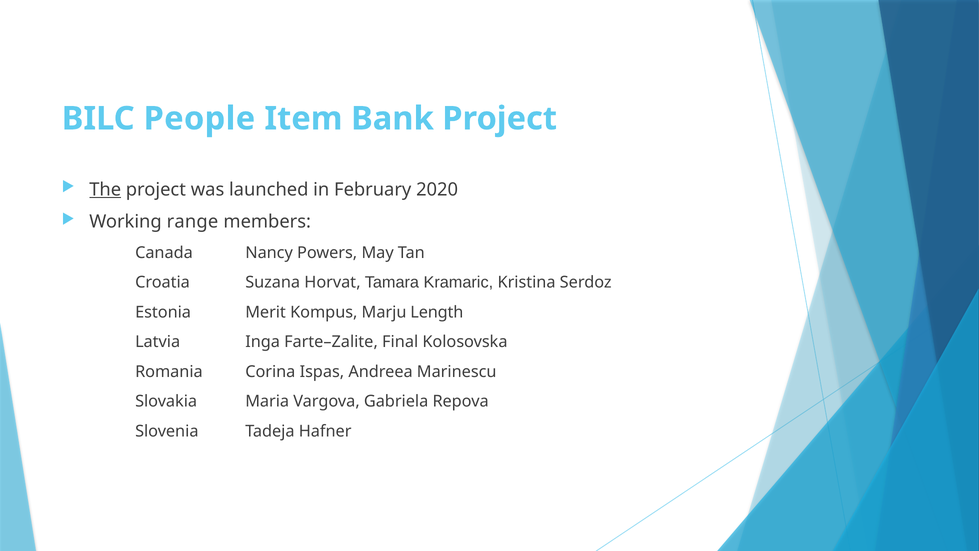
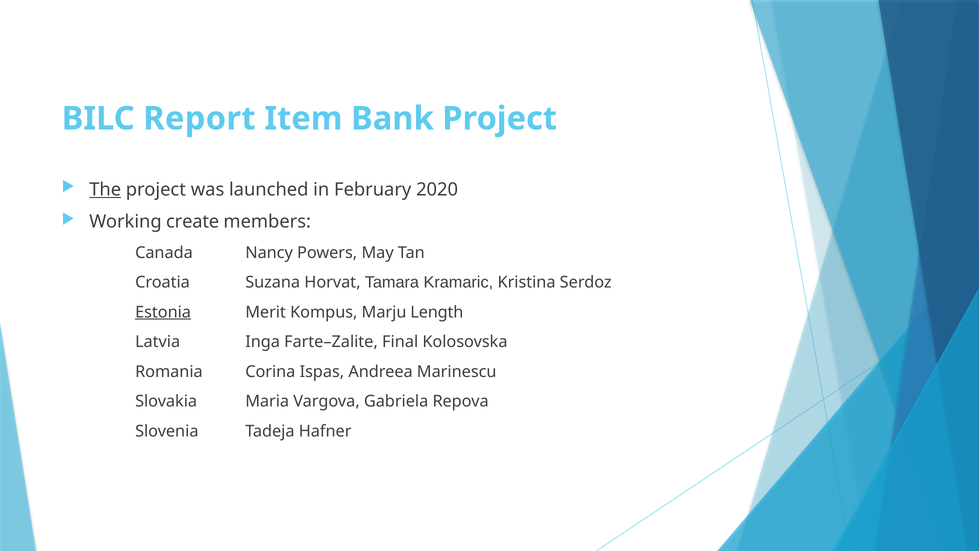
People: People -> Report
range: range -> create
Estonia underline: none -> present
